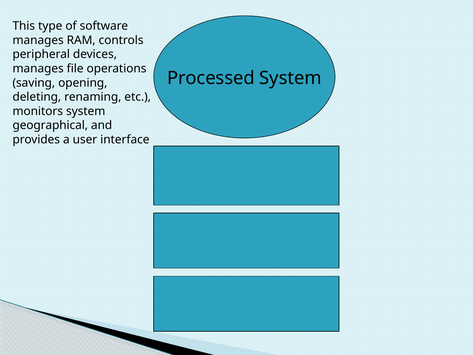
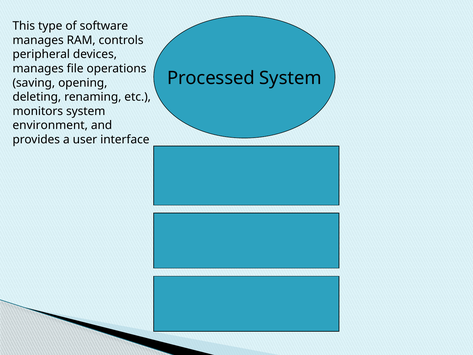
geographical: geographical -> environment
